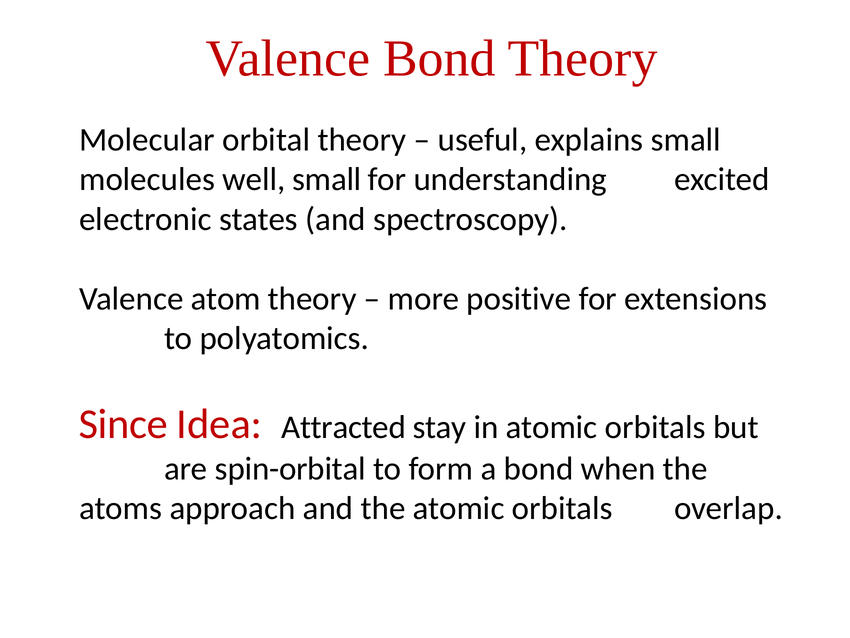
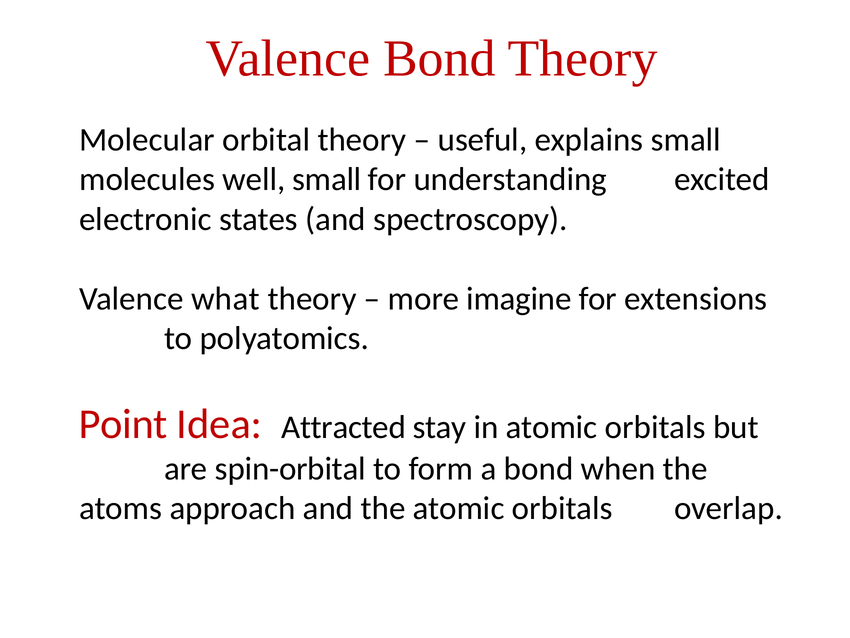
atom: atom -> what
positive: positive -> imagine
Since: Since -> Point
